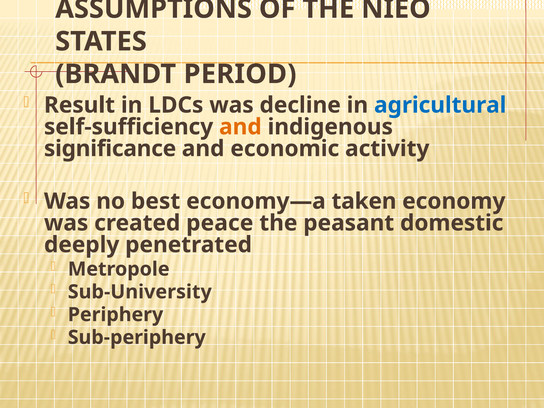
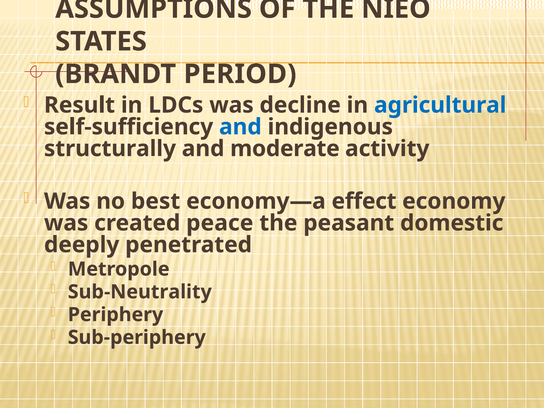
and at (240, 127) colour: orange -> blue
significance: significance -> structurally
economic: economic -> moderate
taken: taken -> effect
Sub-University: Sub-University -> Sub-Neutrality
